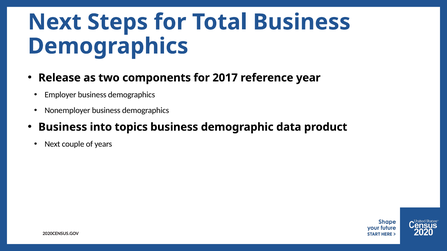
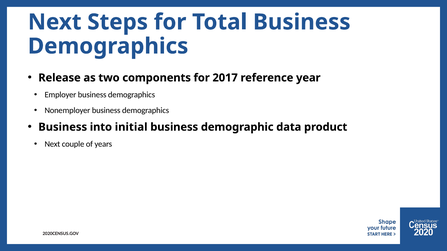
topics: topics -> initial
